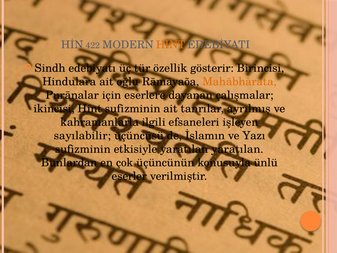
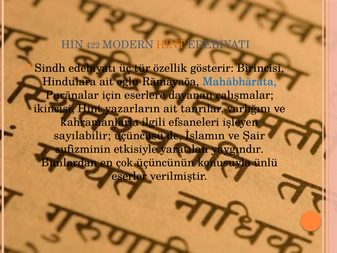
Mahābhārata colour: orange -> blue
Hint sufizminin: sufizminin -> yazarların
ayrılmış: ayrılmış -> varlığını
Yazı: Yazı -> Şair
yaratılan yaratılan: yaratılan -> yaygındır
